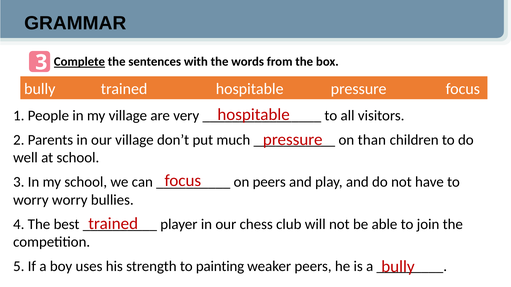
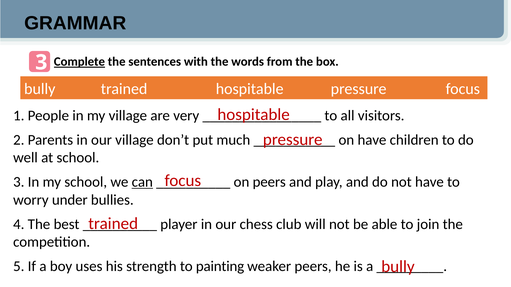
on than: than -> have
can underline: none -> present
worry worry: worry -> under
